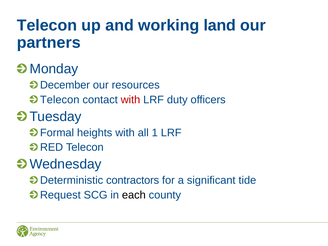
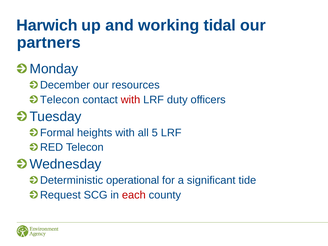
Telecon at (47, 25): Telecon -> Harwich
land: land -> tidal
1: 1 -> 5
contractors: contractors -> operational
each colour: black -> red
